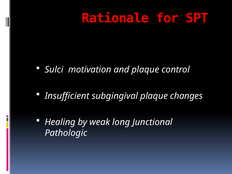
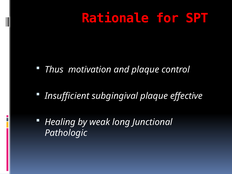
Sulci: Sulci -> Thus
changes: changes -> effective
